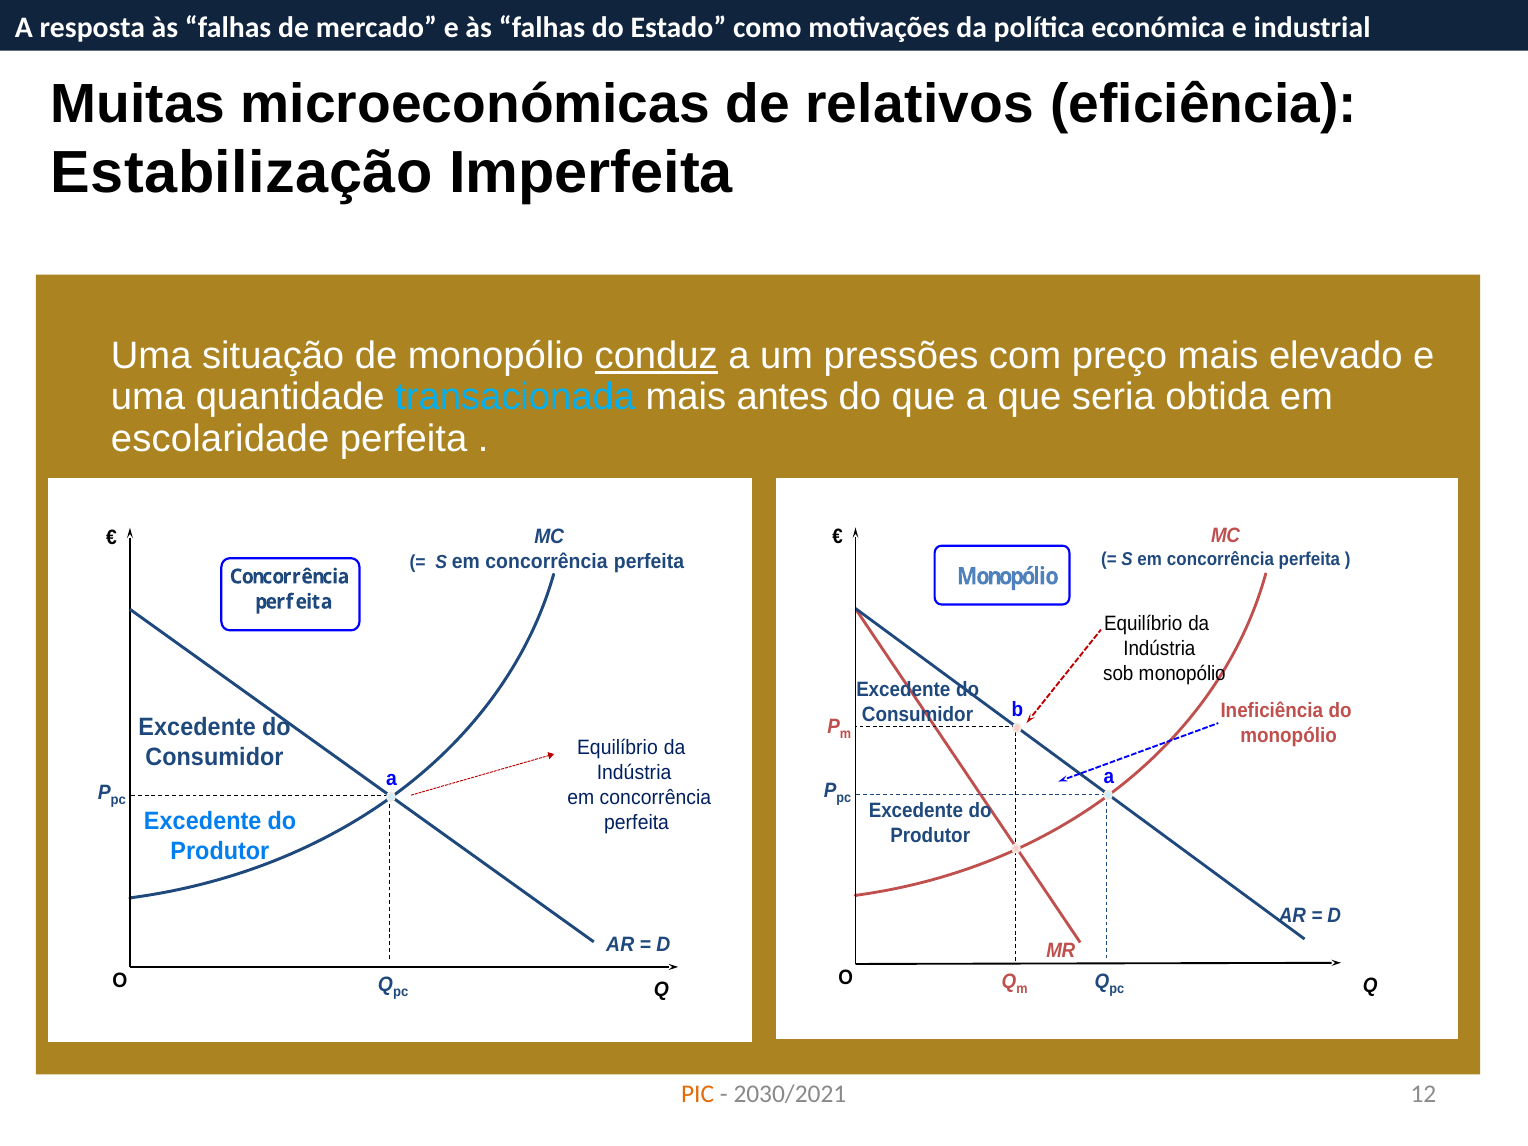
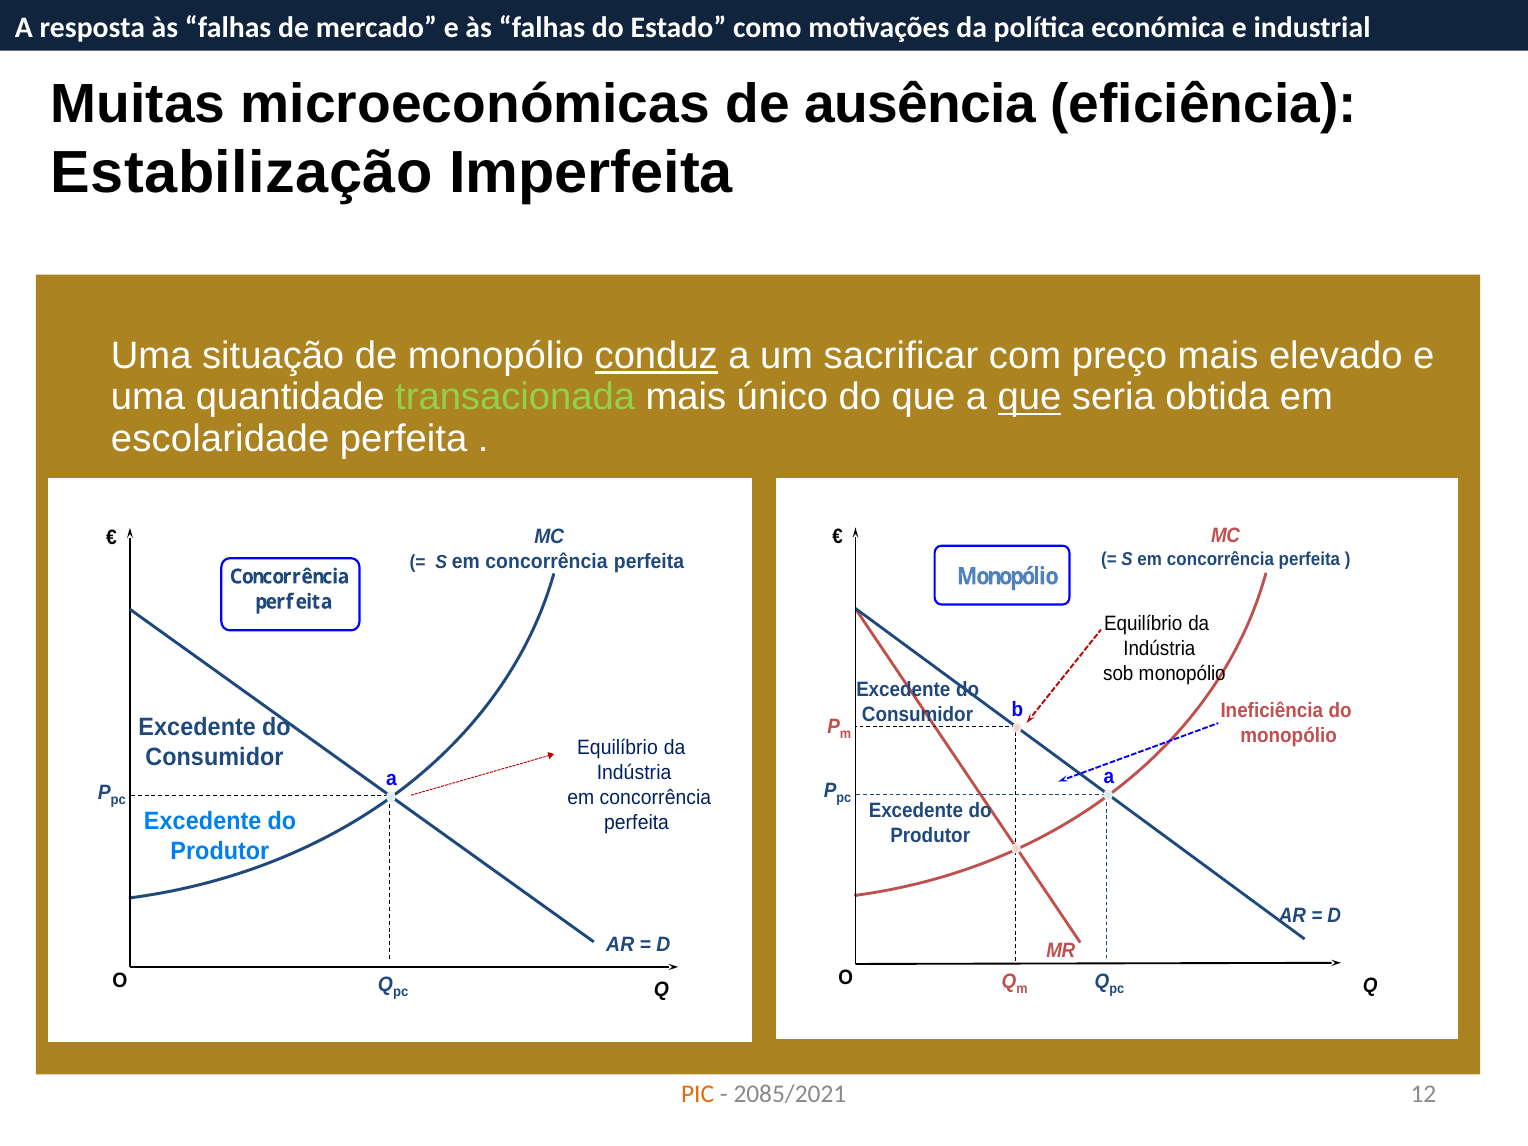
relativos: relativos -> ausência
pressões: pressões -> sacrificar
transacionada colour: light blue -> light green
antes: antes -> único
que at (1030, 397) underline: none -> present
2030/2021: 2030/2021 -> 2085/2021
